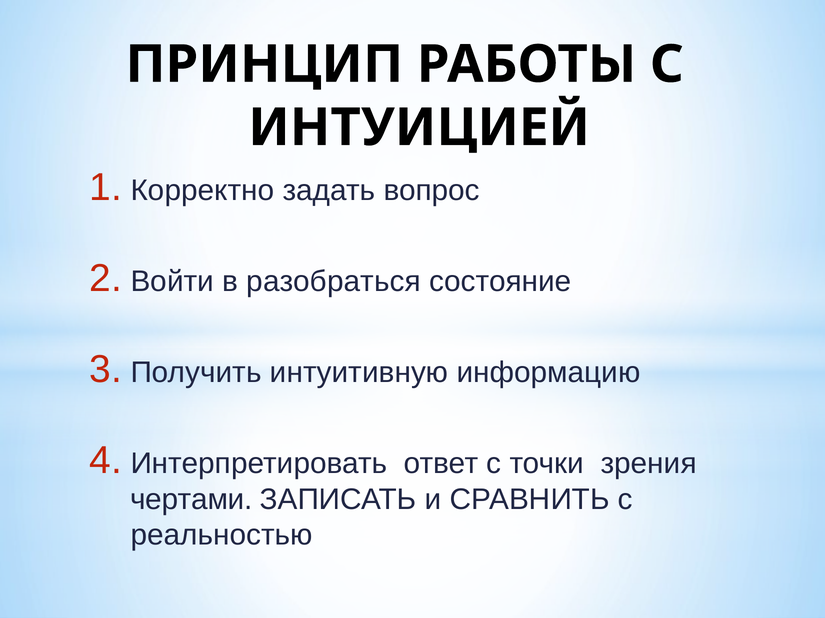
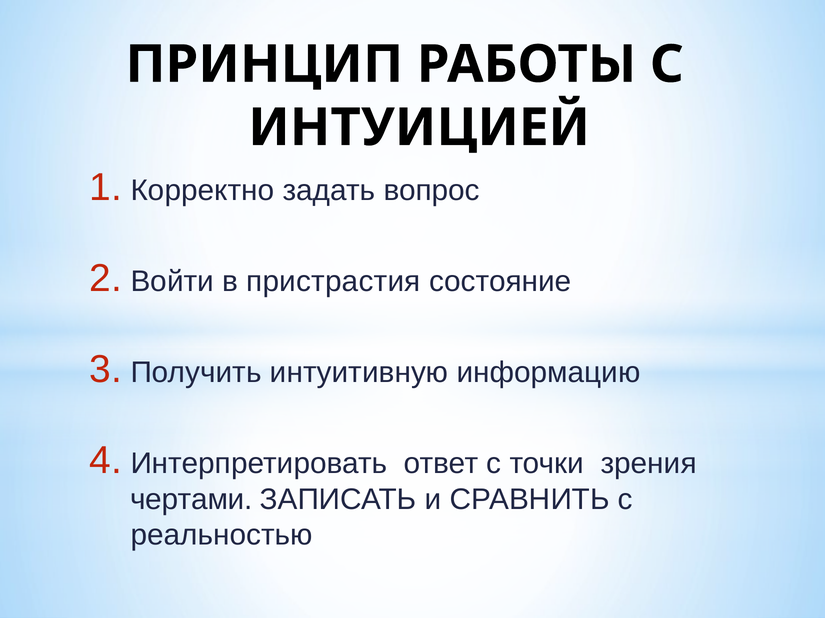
разобраться: разобраться -> пристрастия
